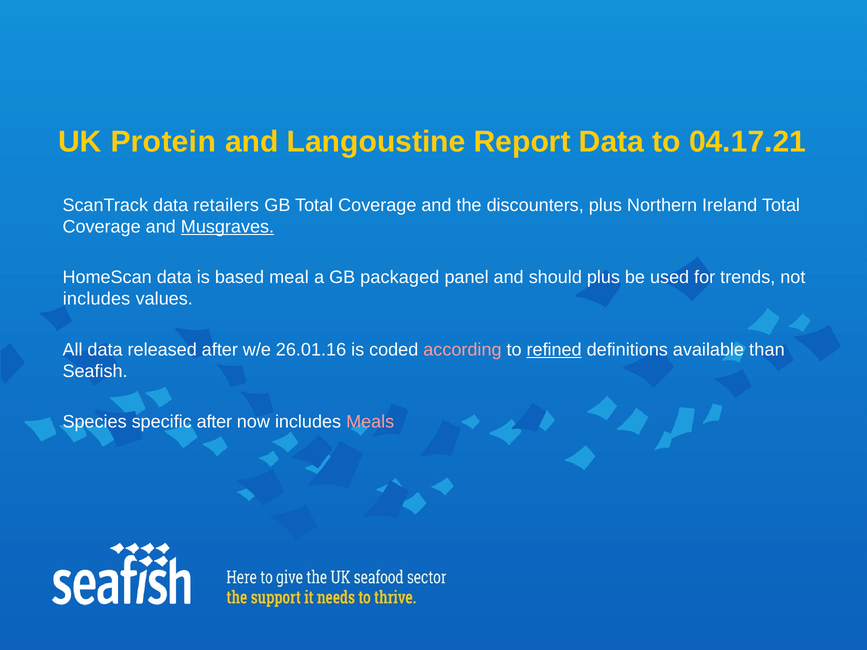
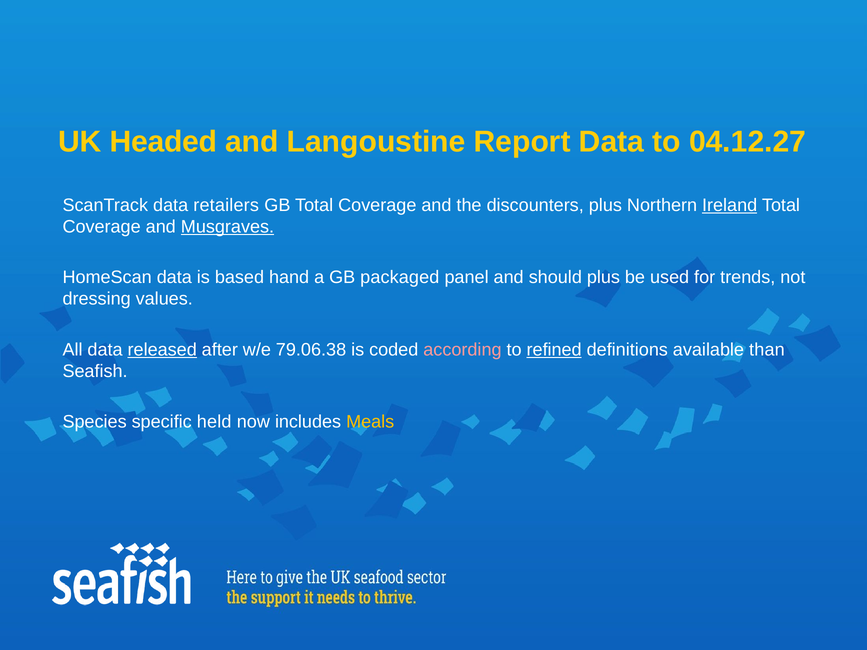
Protein: Protein -> Headed
04.17.21: 04.17.21 -> 04.12.27
Ireland underline: none -> present
meal: meal -> hand
includes at (97, 299): includes -> dressing
released underline: none -> present
26.01.16: 26.01.16 -> 79.06.38
specific after: after -> held
Meals colour: pink -> yellow
